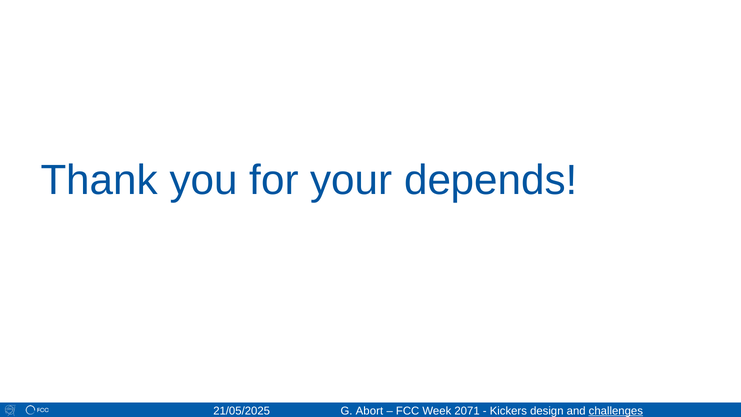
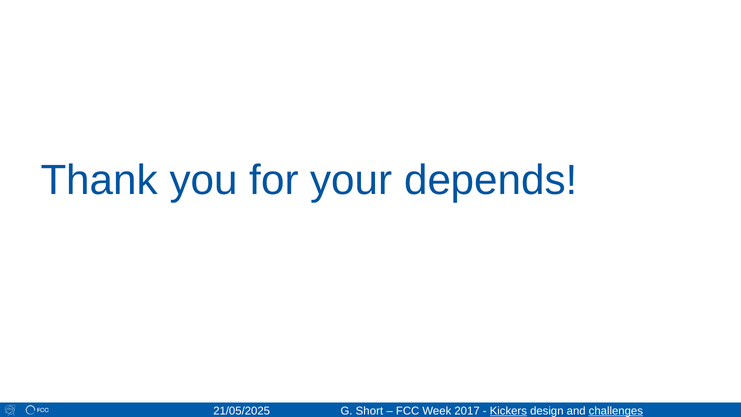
Abort: Abort -> Short
2071: 2071 -> 2017
Kickers underline: none -> present
